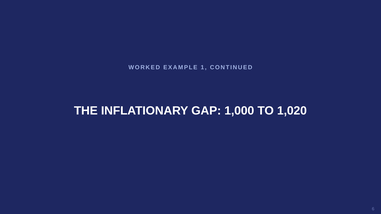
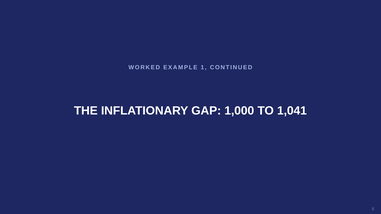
1,020: 1,020 -> 1,041
